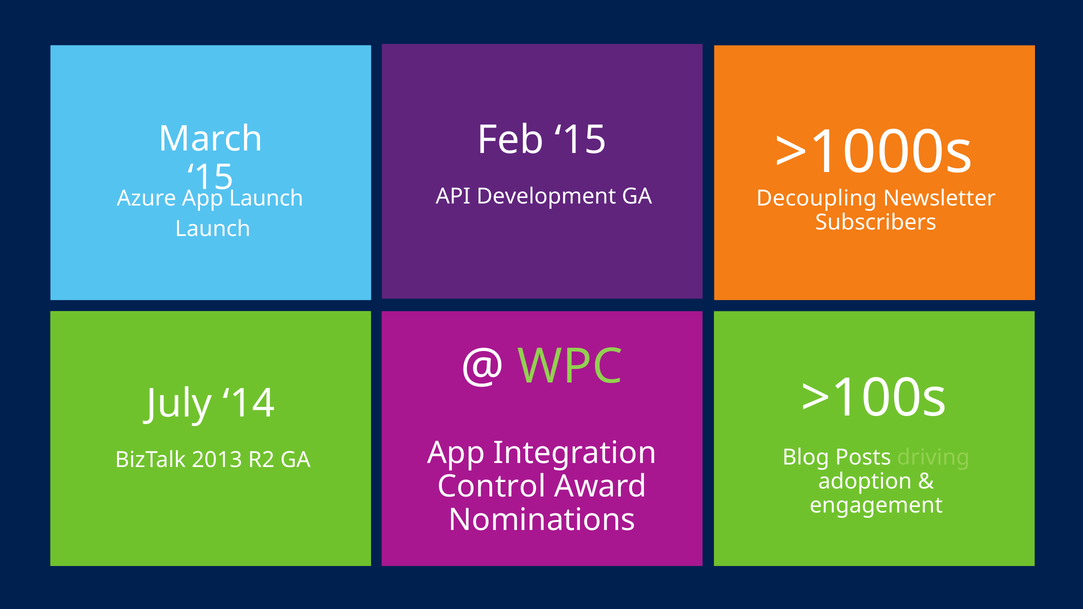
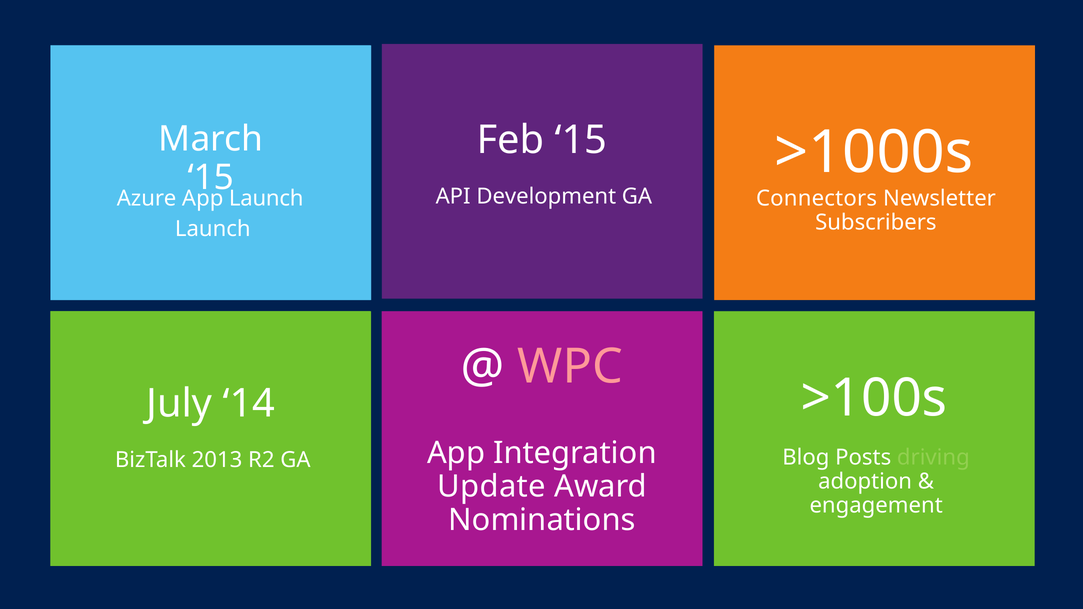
Decoupling: Decoupling -> Connectors
WPC colour: light green -> pink
Control: Control -> Update
